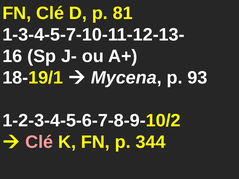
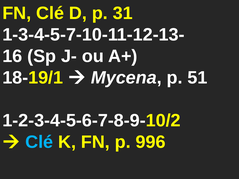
81: 81 -> 31
93: 93 -> 51
Clé at (39, 142) colour: pink -> light blue
344: 344 -> 996
